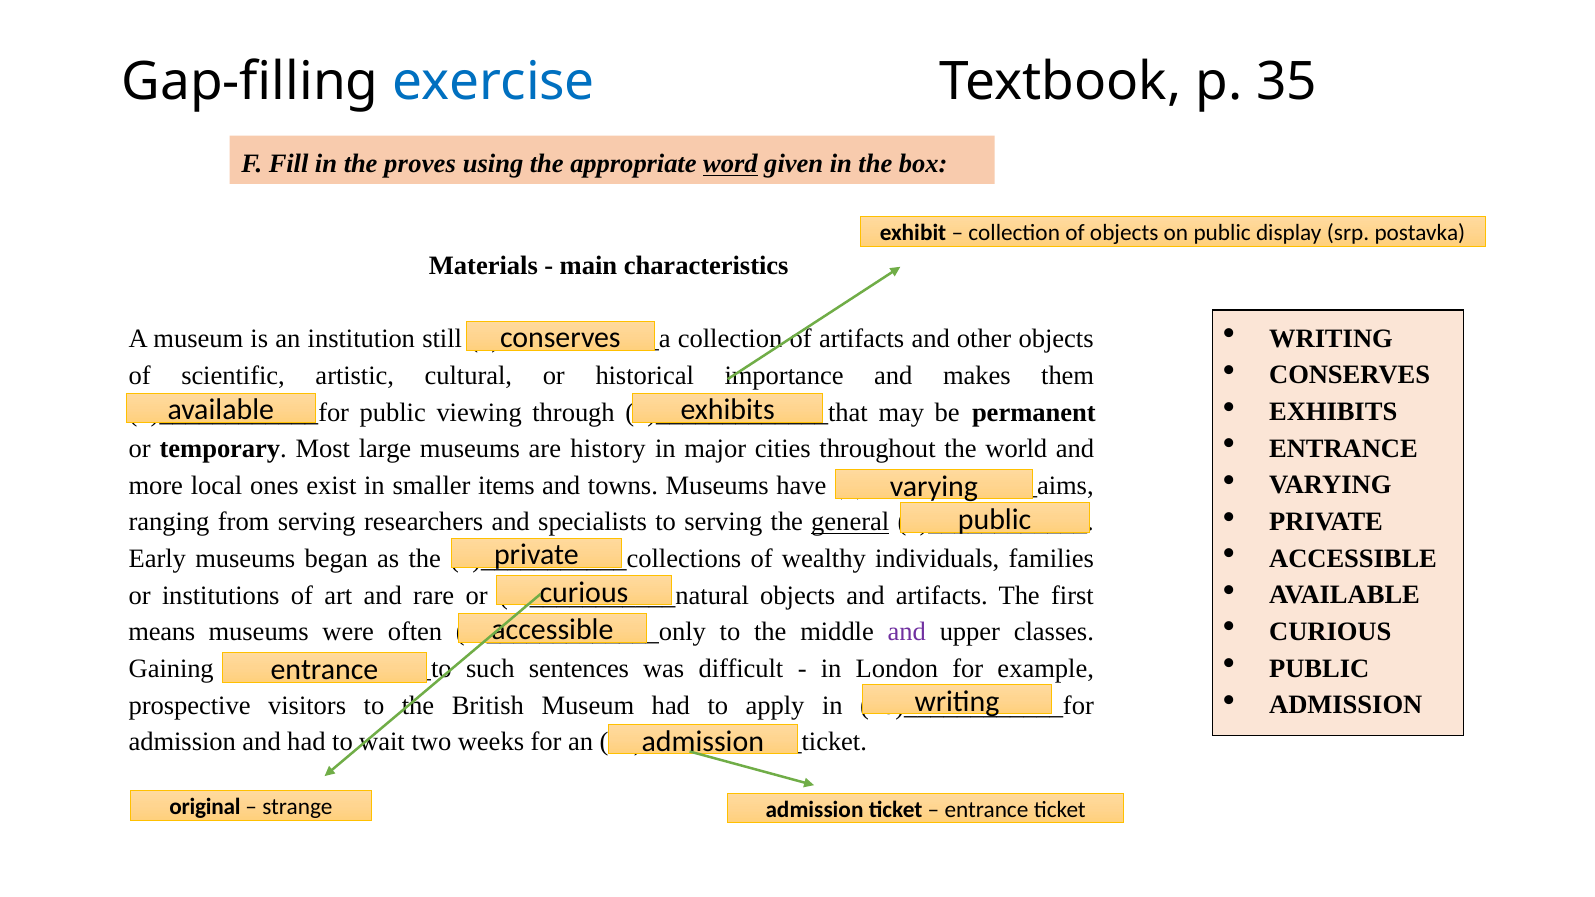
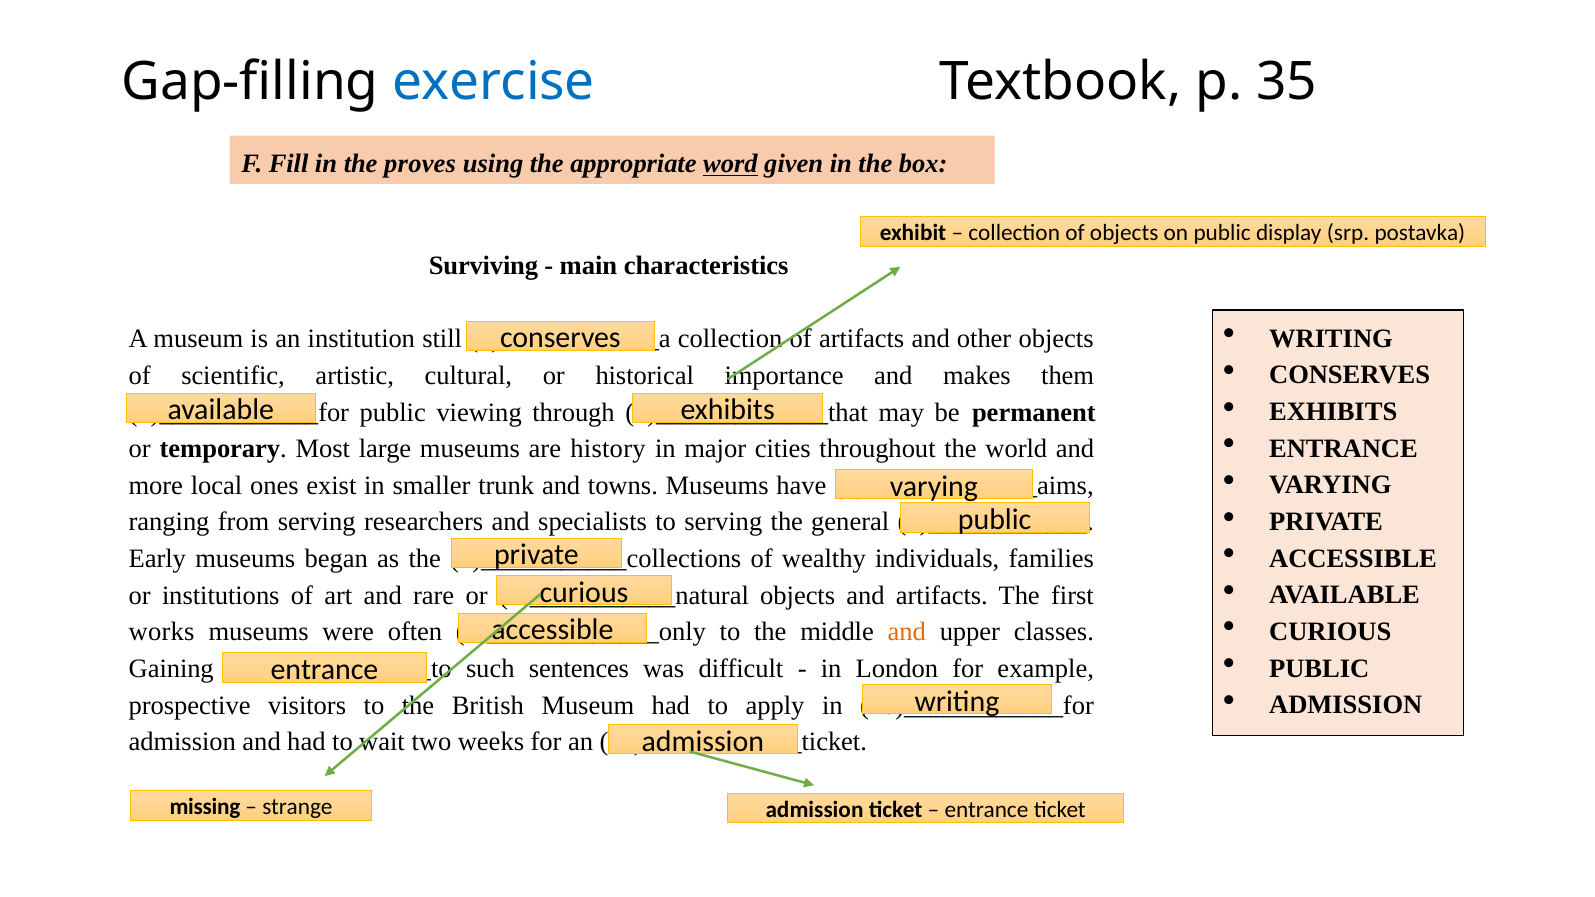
Materials: Materials -> Surviving
items: items -> trunk
general underline: present -> none
means: means -> works
and at (907, 632) colour: purple -> orange
original: original -> missing
